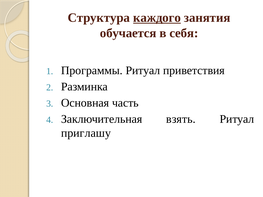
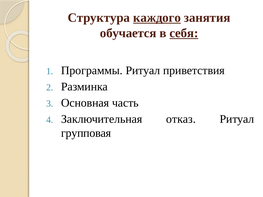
себя underline: none -> present
взять: взять -> отказ
приглашу: приглашу -> групповая
